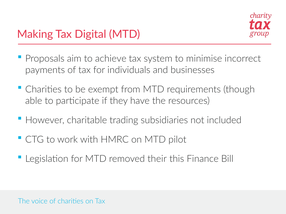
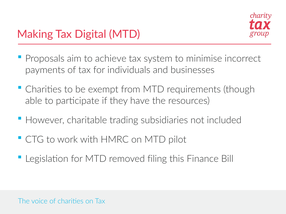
their: their -> filing
